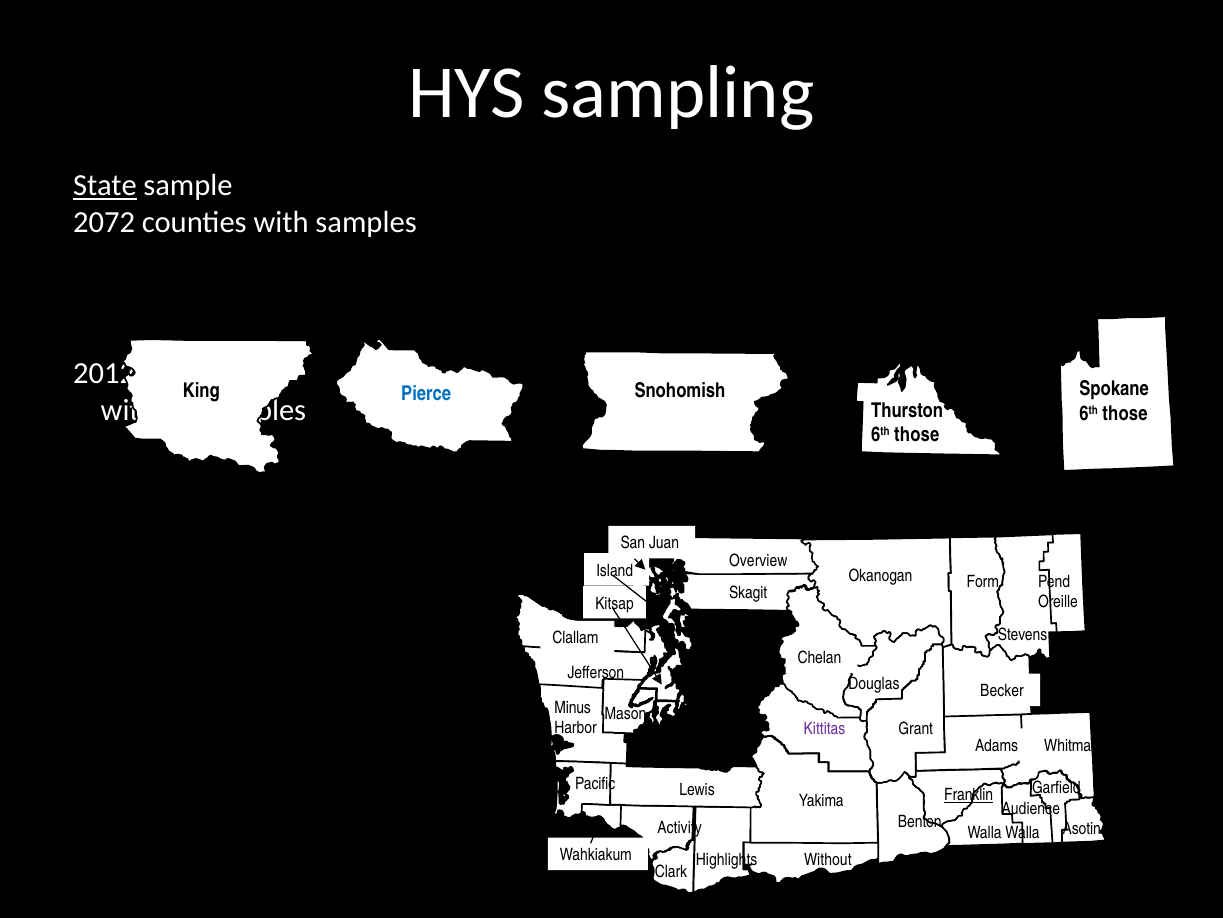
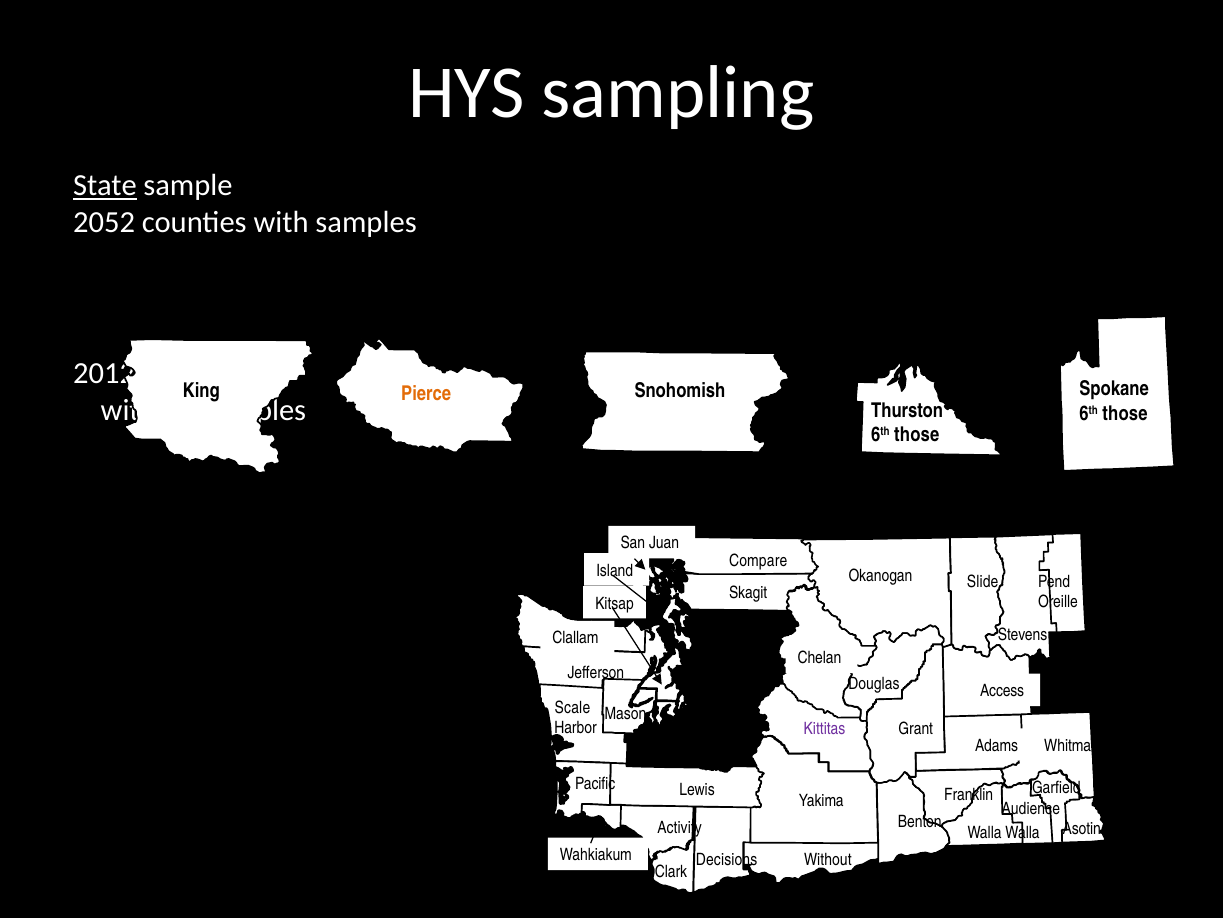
2072: 2072 -> 2052
Pierce colour: blue -> orange
Overview: Overview -> Compare
Form: Form -> Slide
Becker: Becker -> Access
Minus: Minus -> Scale
Franklin underline: present -> none
Highlights: Highlights -> Decisions
